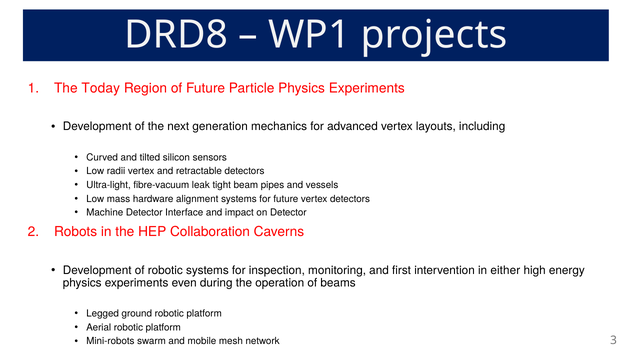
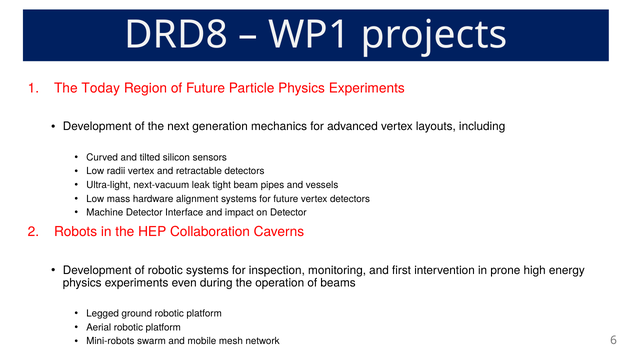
fibre-vacuum: fibre-vacuum -> next-vacuum
either: either -> prone
3: 3 -> 6
